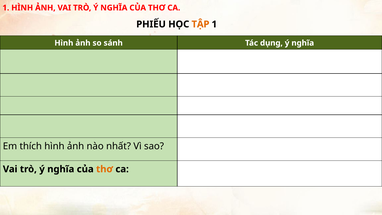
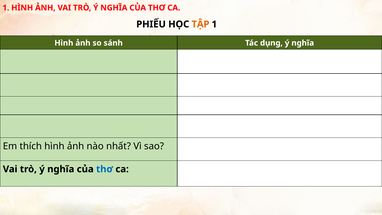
thơ at (105, 169) colour: orange -> blue
